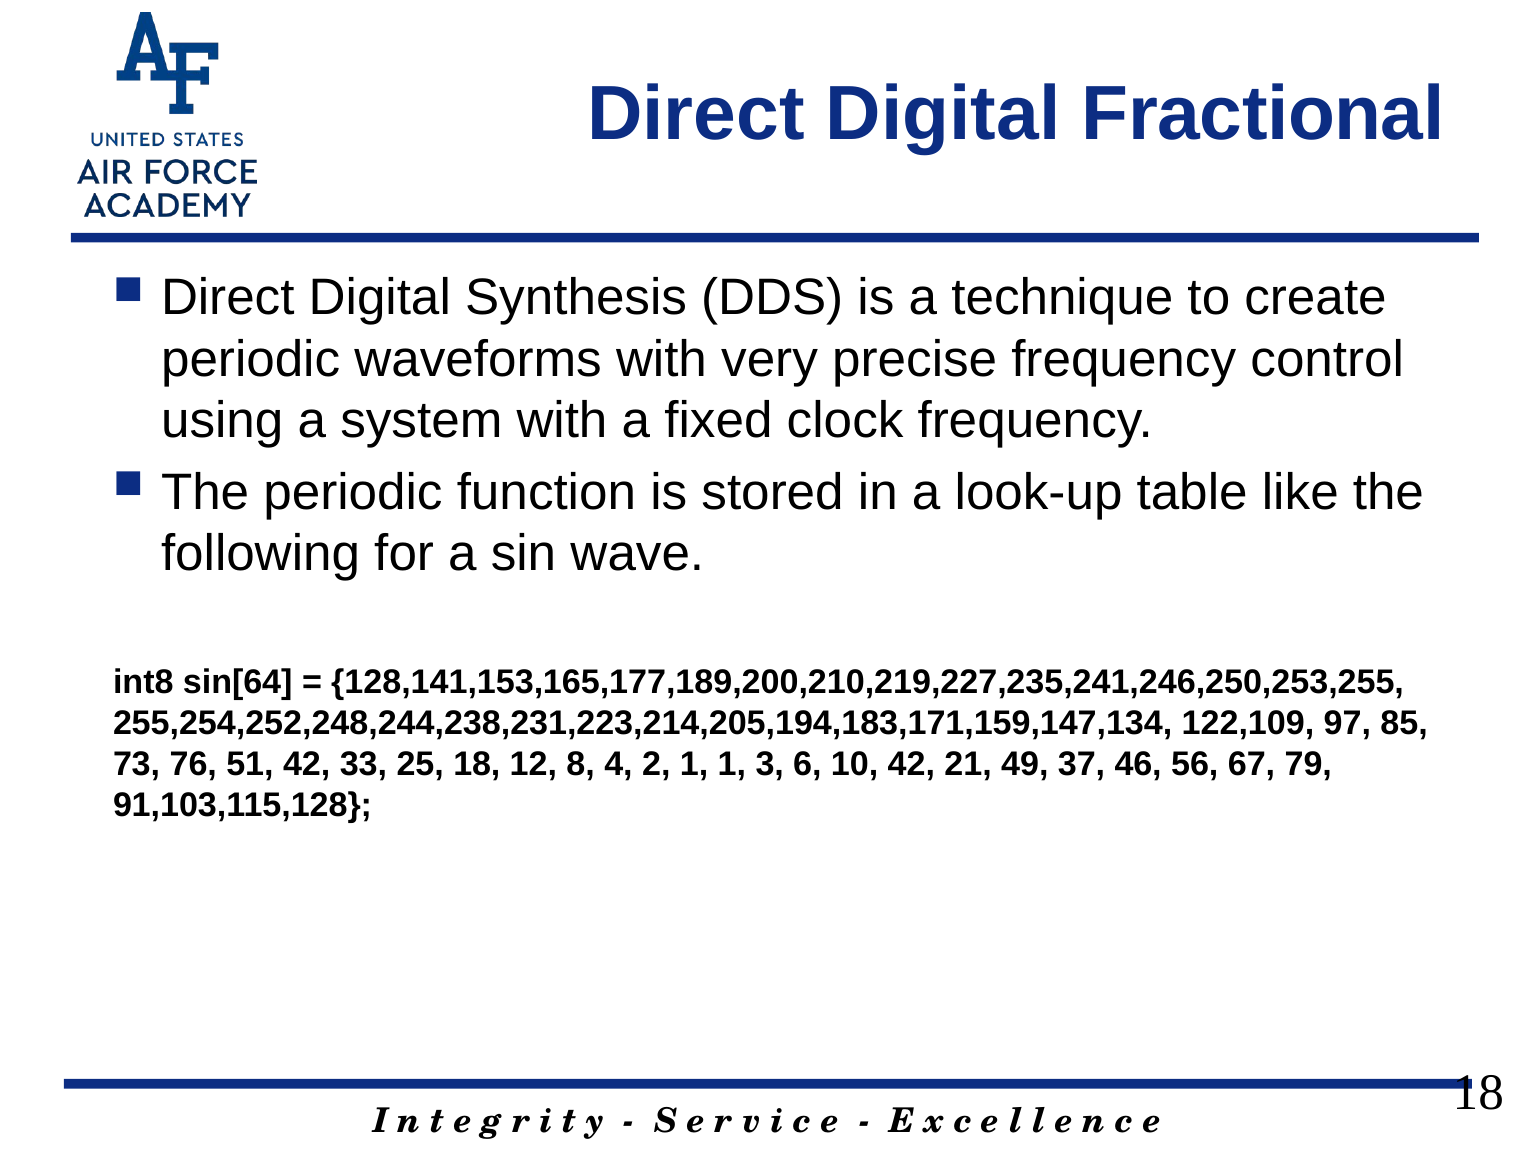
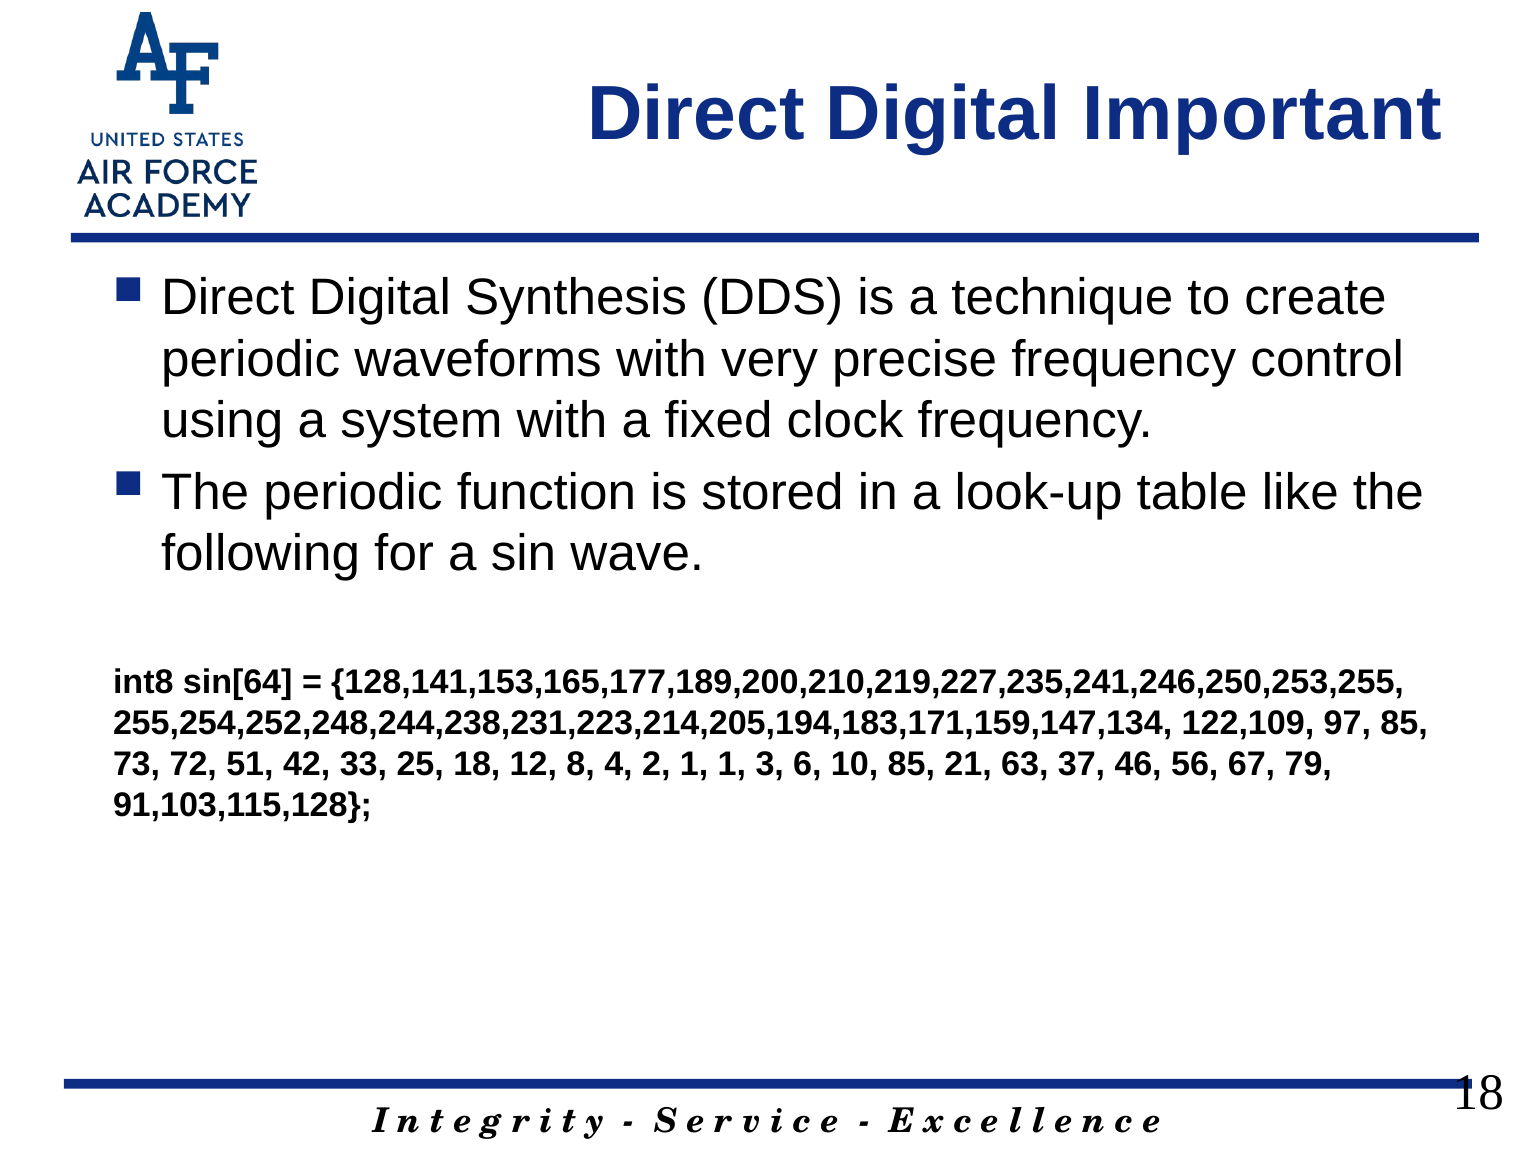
Fractional: Fractional -> Important
76: 76 -> 72
10 42: 42 -> 85
49: 49 -> 63
